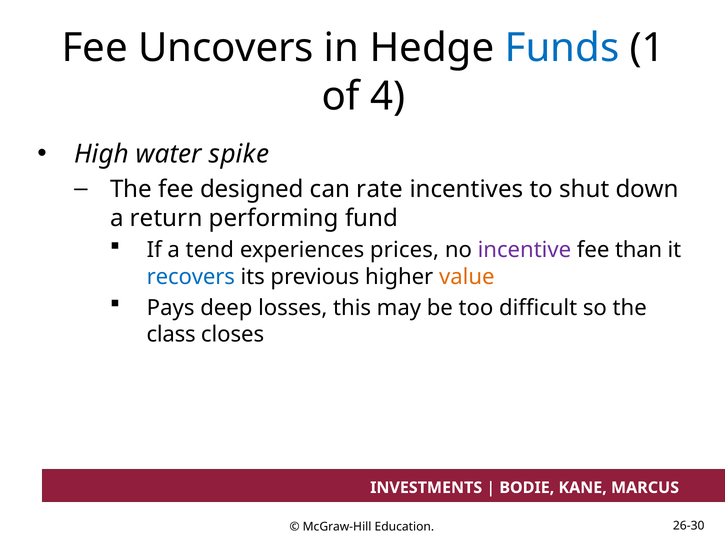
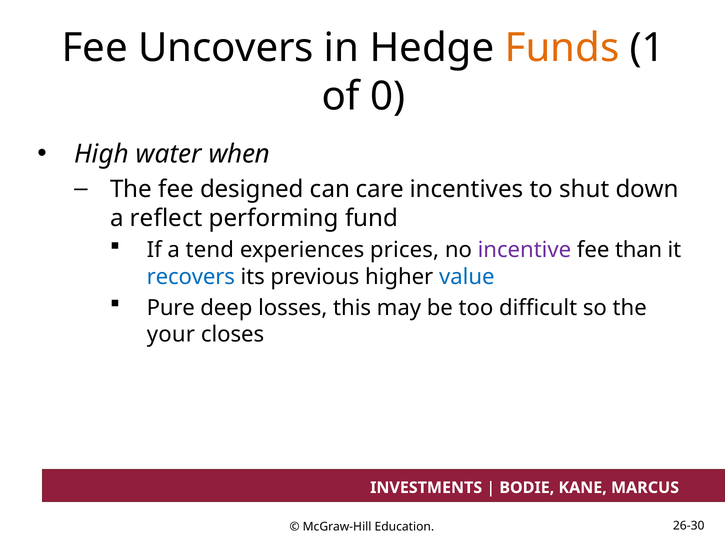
Funds colour: blue -> orange
4: 4 -> 0
spike: spike -> when
rate: rate -> care
return: return -> reflect
value colour: orange -> blue
Pays: Pays -> Pure
class: class -> your
